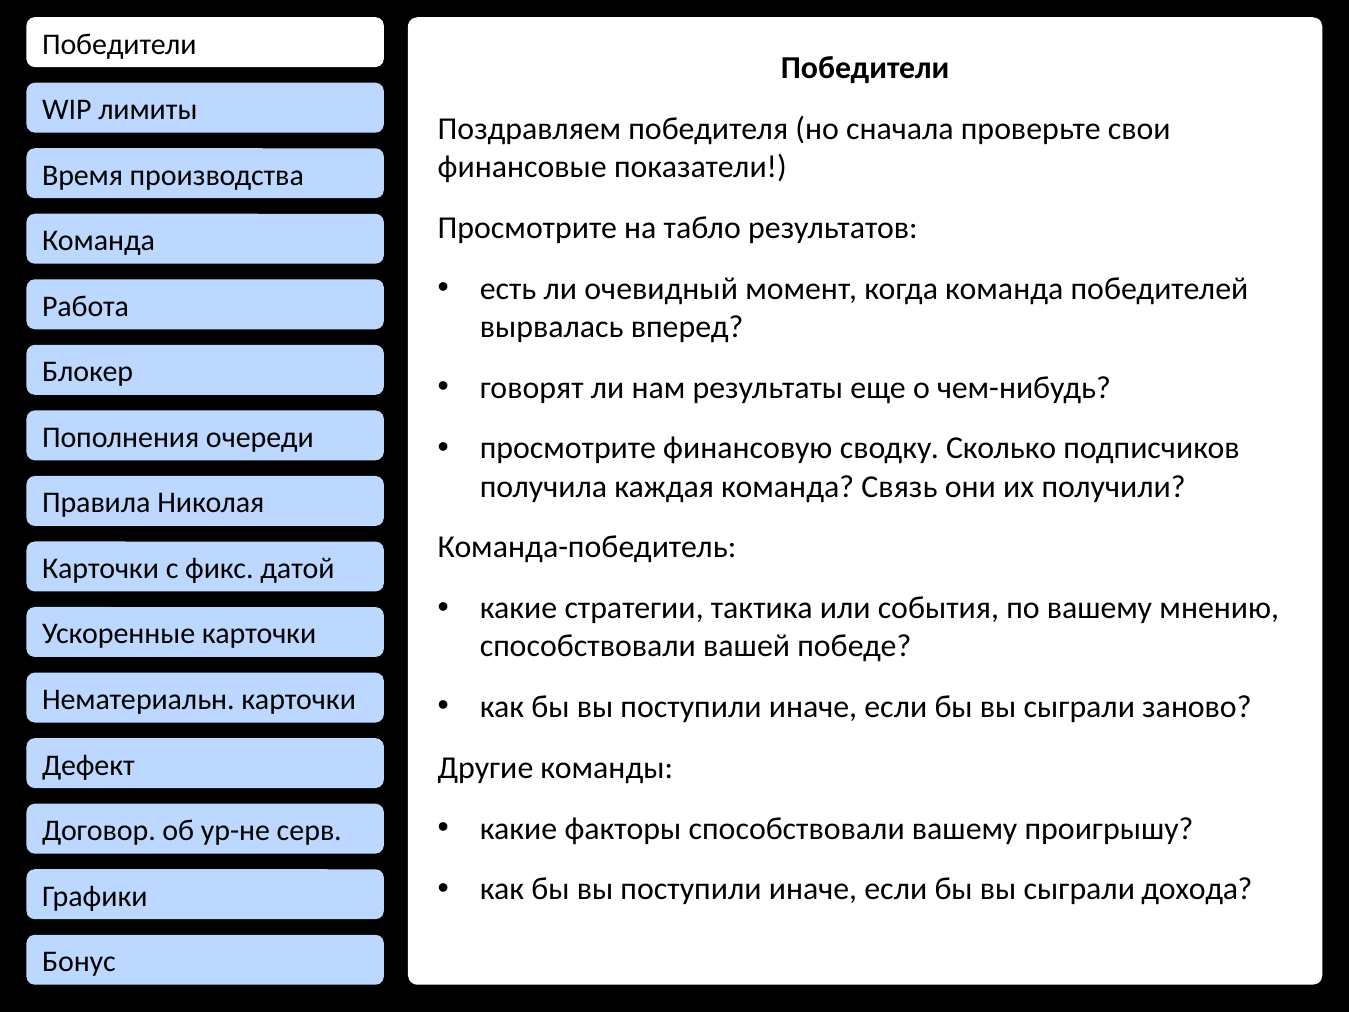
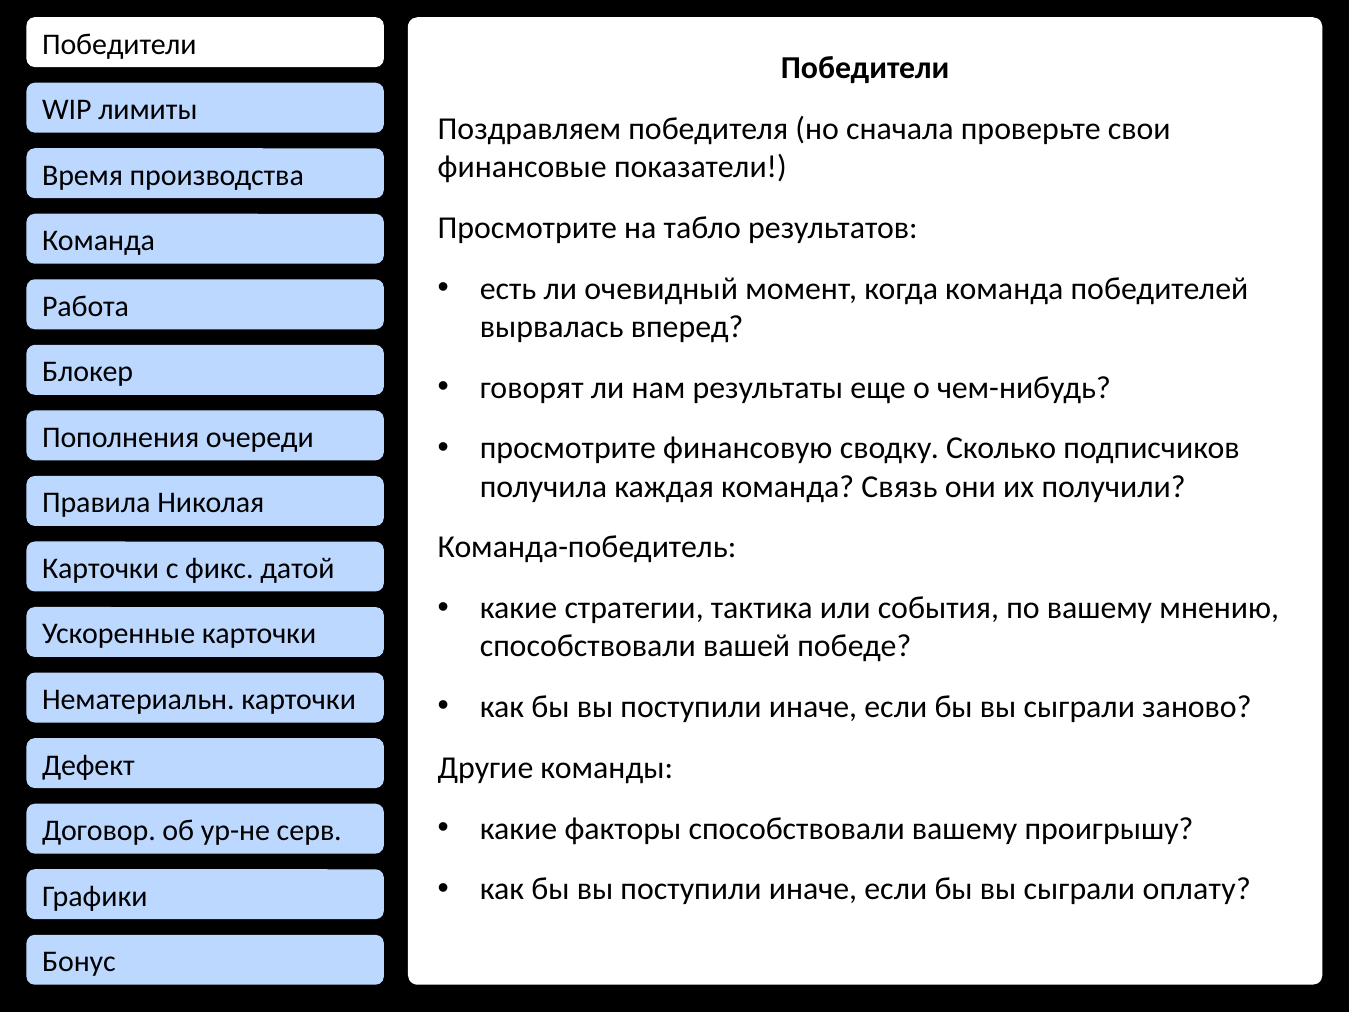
дохода: дохода -> оплату
